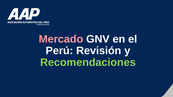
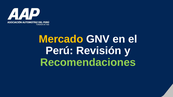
Mercado colour: pink -> yellow
